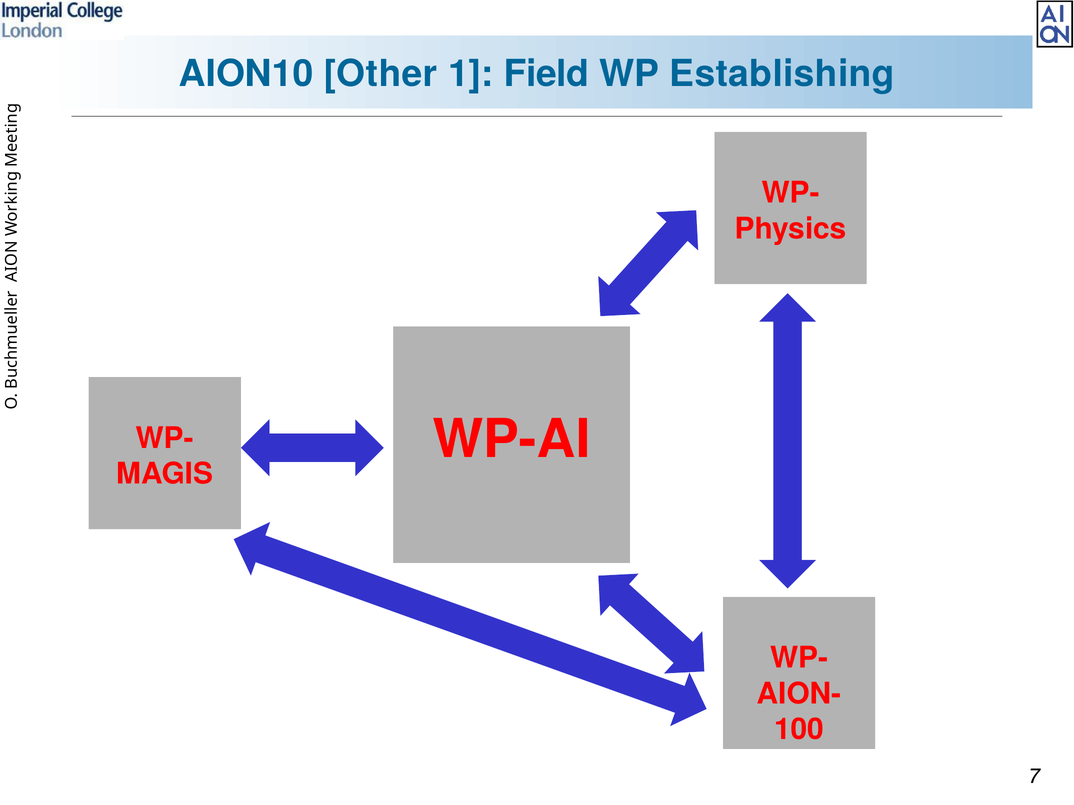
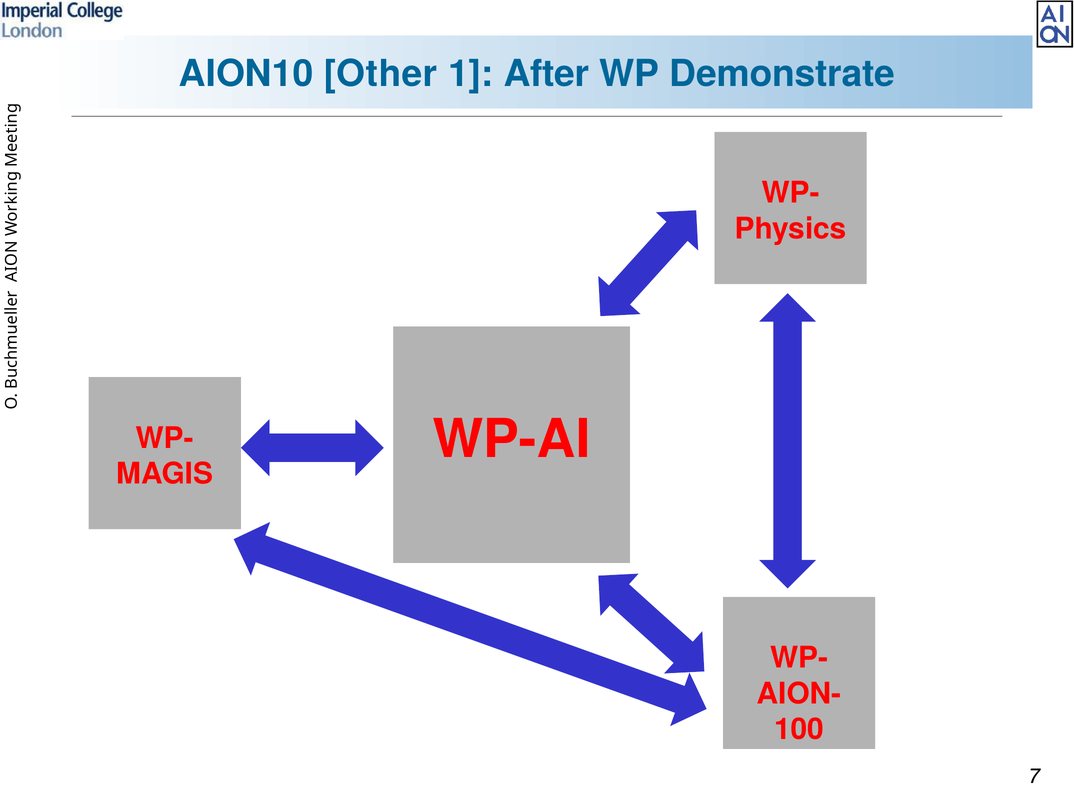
Field: Field -> After
Establishing: Establishing -> Demonstrate
